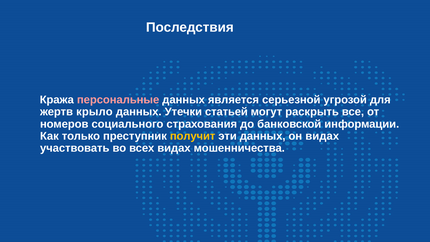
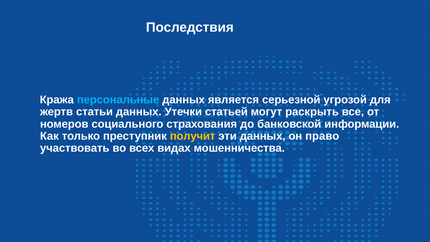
персональные colour: pink -> light blue
крыло: крыло -> статьи
он видах: видах -> право
